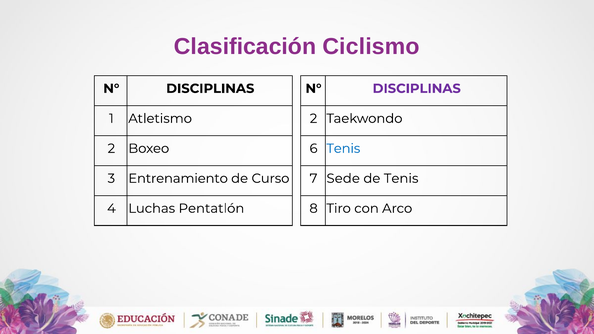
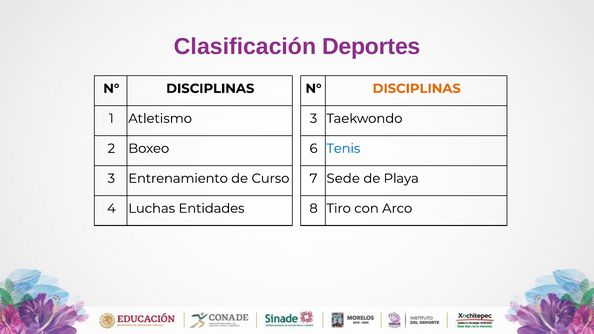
Ciclismo: Ciclismo -> Deportes
DISCIPLINAS at (417, 89) colour: purple -> orange
Atletismo 2: 2 -> 3
de Tenis: Tenis -> Playa
Pentatlón: Pentatlón -> Entidades
